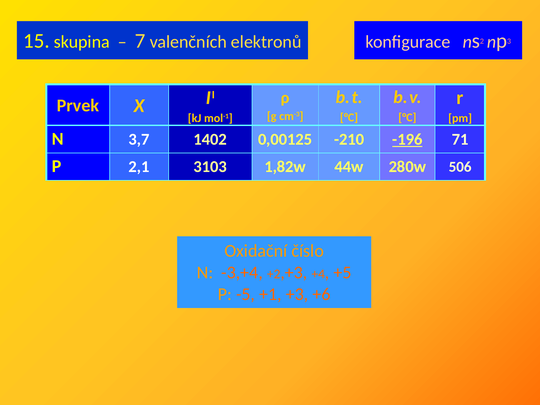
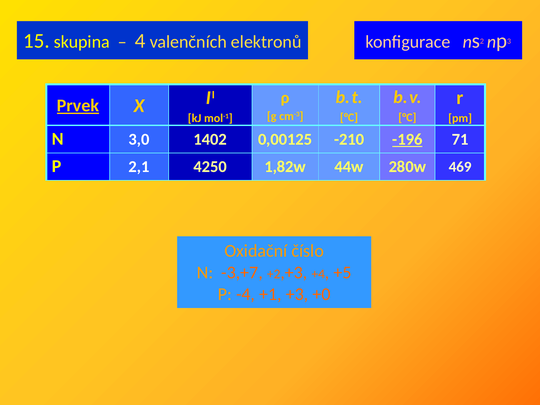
7: 7 -> 4
Prvek underline: none -> present
3,7: 3,7 -> 3,0
3103: 3103 -> 4250
506: 506 -> 469
-3,+4: -3,+4 -> -3,+7
-5: -5 -> -4
+6: +6 -> +0
